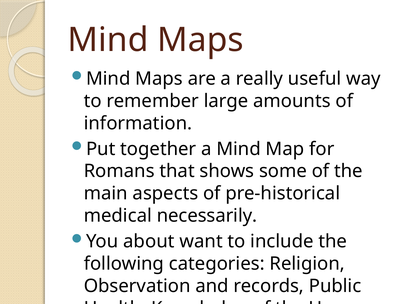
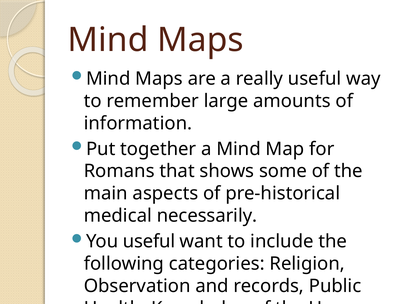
You about: about -> useful
